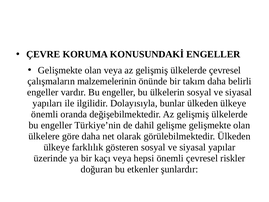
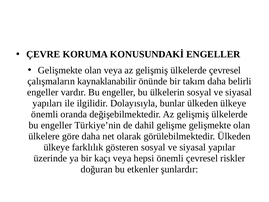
malzemelerinin: malzemelerinin -> kaynaklanabilir
